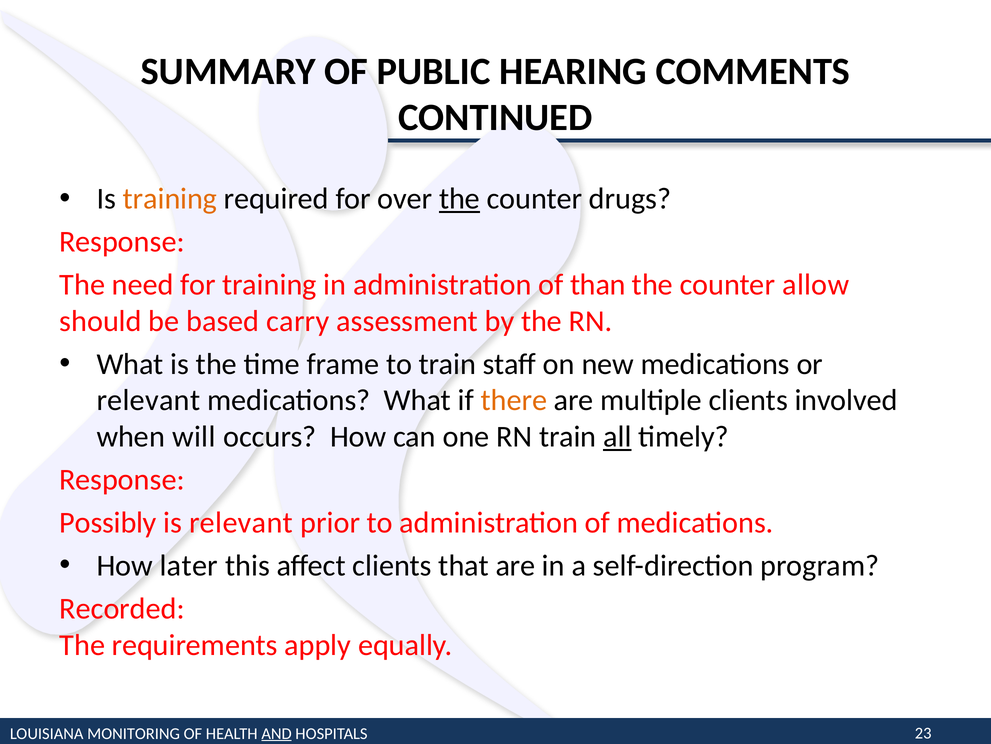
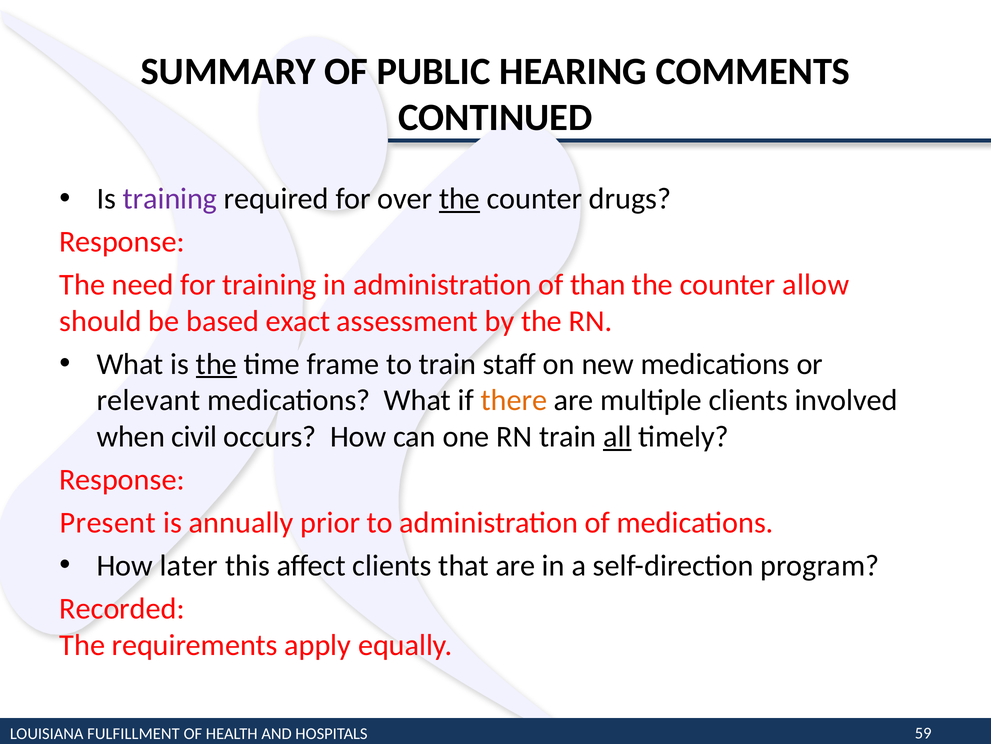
training at (170, 199) colour: orange -> purple
carry: carry -> exact
the at (216, 364) underline: none -> present
will: will -> civil
Possibly: Possibly -> Present
is relevant: relevant -> annually
MONITORING: MONITORING -> FULFILLMENT
AND underline: present -> none
23: 23 -> 59
